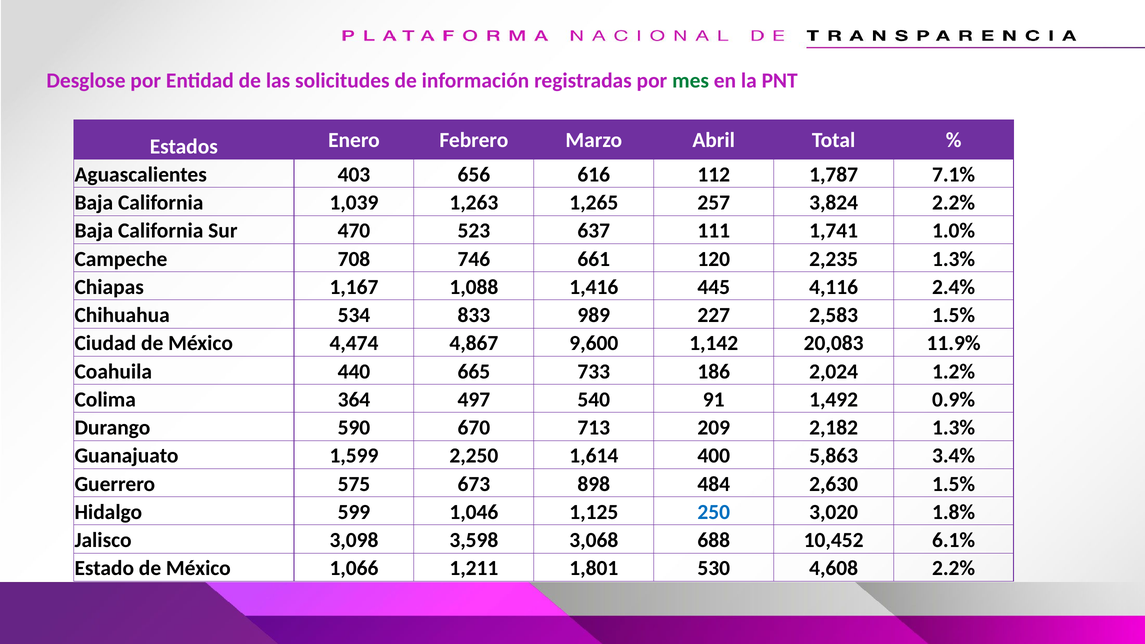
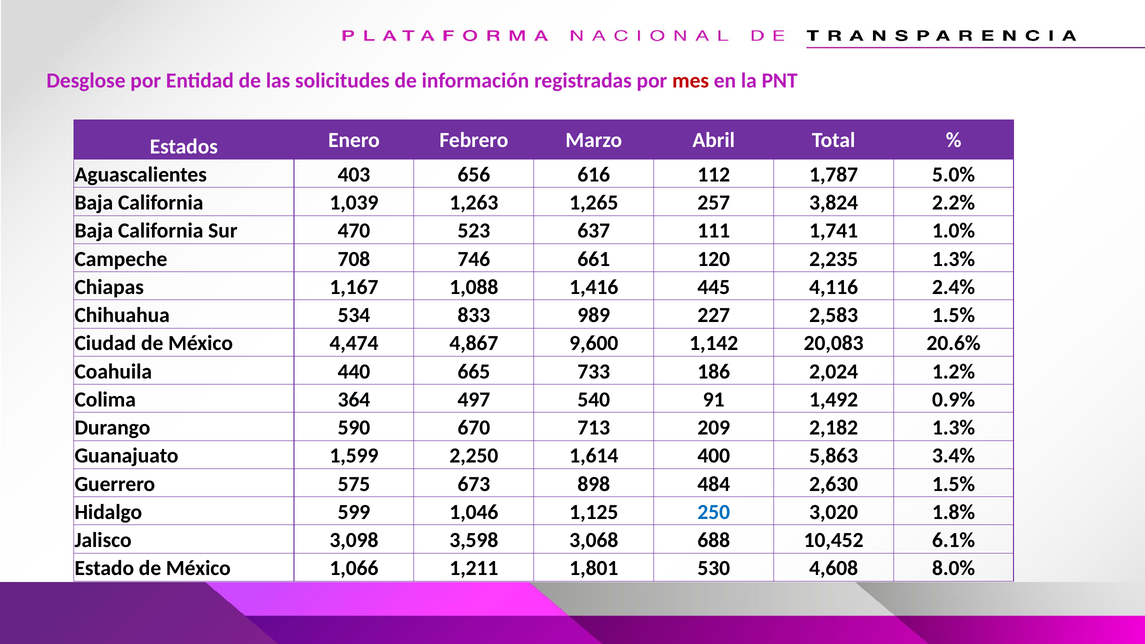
mes colour: green -> red
7.1%: 7.1% -> 5.0%
11.9%: 11.9% -> 20.6%
4,608 2.2%: 2.2% -> 8.0%
